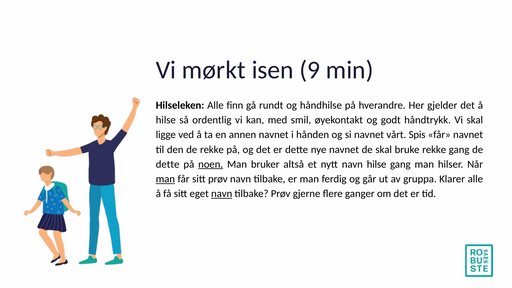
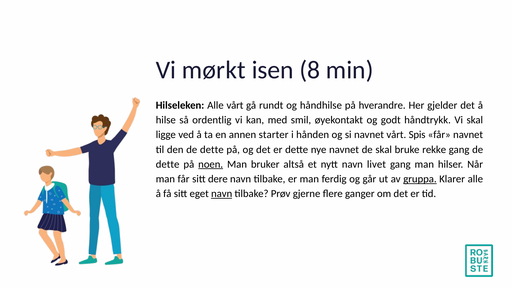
9: 9 -> 8
Alle finn: finn -> vårt
annen navnet: navnet -> starter
den de rekke: rekke -> dette
navn hilse: hilse -> livet
man at (165, 179) underline: present -> none
sitt prøv: prøv -> dere
gruppa underline: none -> present
